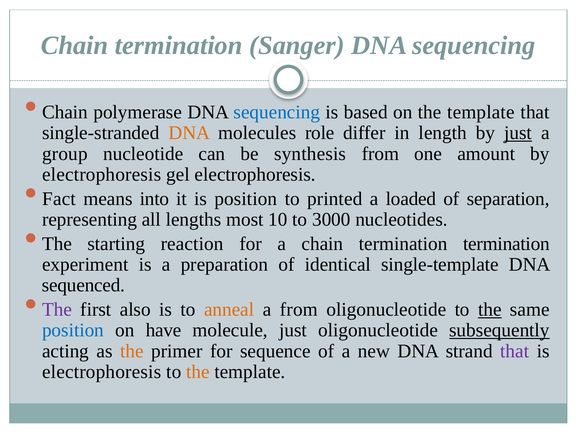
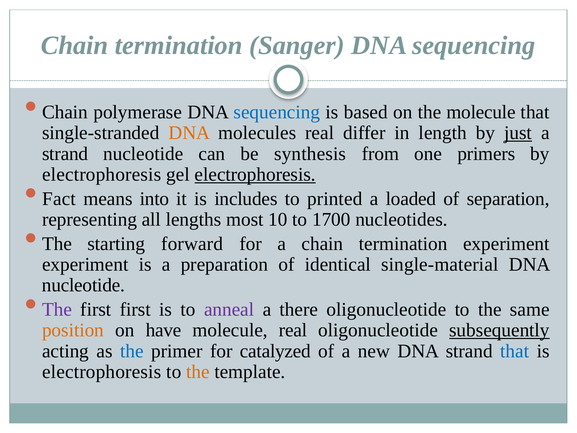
on the template: template -> molecule
molecules role: role -> real
group at (65, 154): group -> strand
amount: amount -> primers
electrophoresis at (255, 174) underline: none -> present
is position: position -> includes
3000: 3000 -> 1700
reaction: reaction -> forward
termination termination: termination -> experiment
single-template: single-template -> single-material
sequenced at (83, 285): sequenced -> nucleotide
first also: also -> first
anneal colour: orange -> purple
a from: from -> there
the at (490, 309) underline: present -> none
position at (73, 330) colour: blue -> orange
molecule just: just -> real
the at (132, 351) colour: orange -> blue
sequence: sequence -> catalyzed
that at (515, 351) colour: purple -> blue
